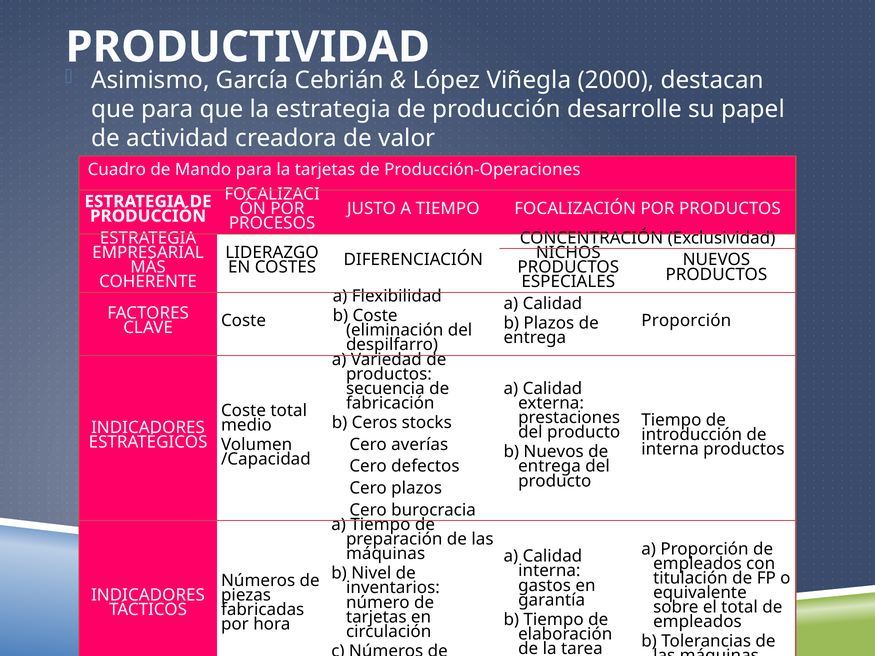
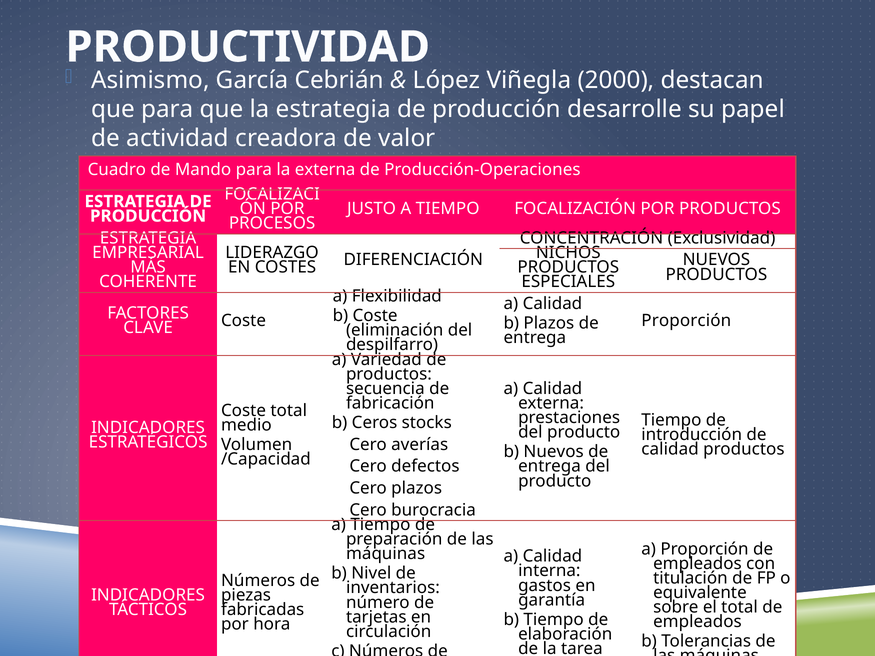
la tarjetas: tarjetas -> externa
interna at (670, 450): interna -> calidad
